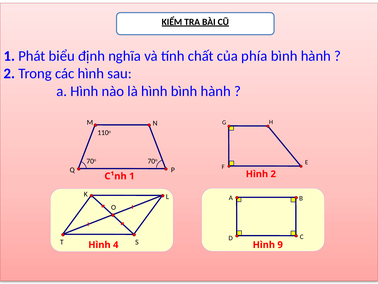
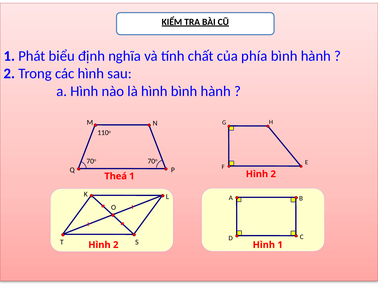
C¹nh: C¹nh -> Theá
4 at (116, 244): 4 -> 2
Hình 9: 9 -> 1
